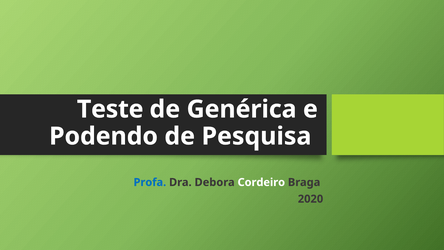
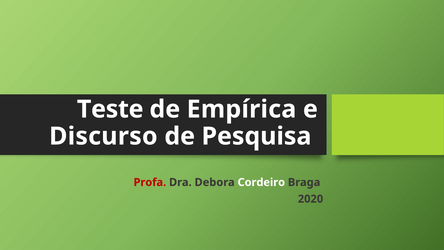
Genérica: Genérica -> Empírica
Podendo: Podendo -> Discurso
Profa colour: blue -> red
